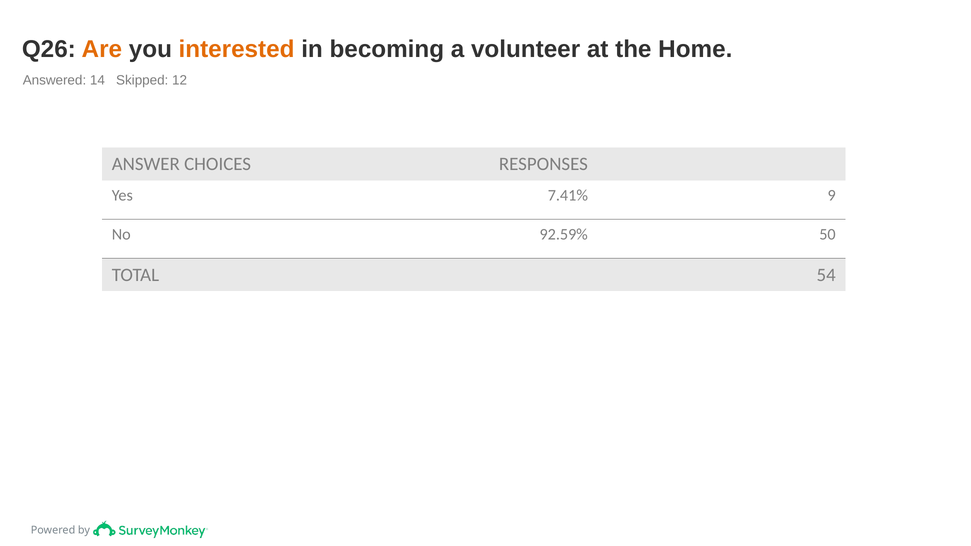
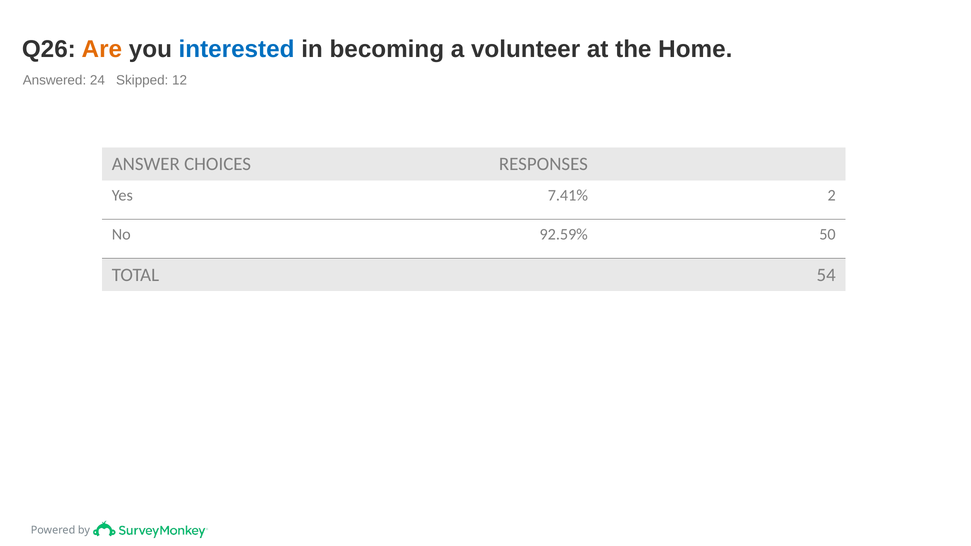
interested colour: orange -> blue
14: 14 -> 24
9: 9 -> 2
